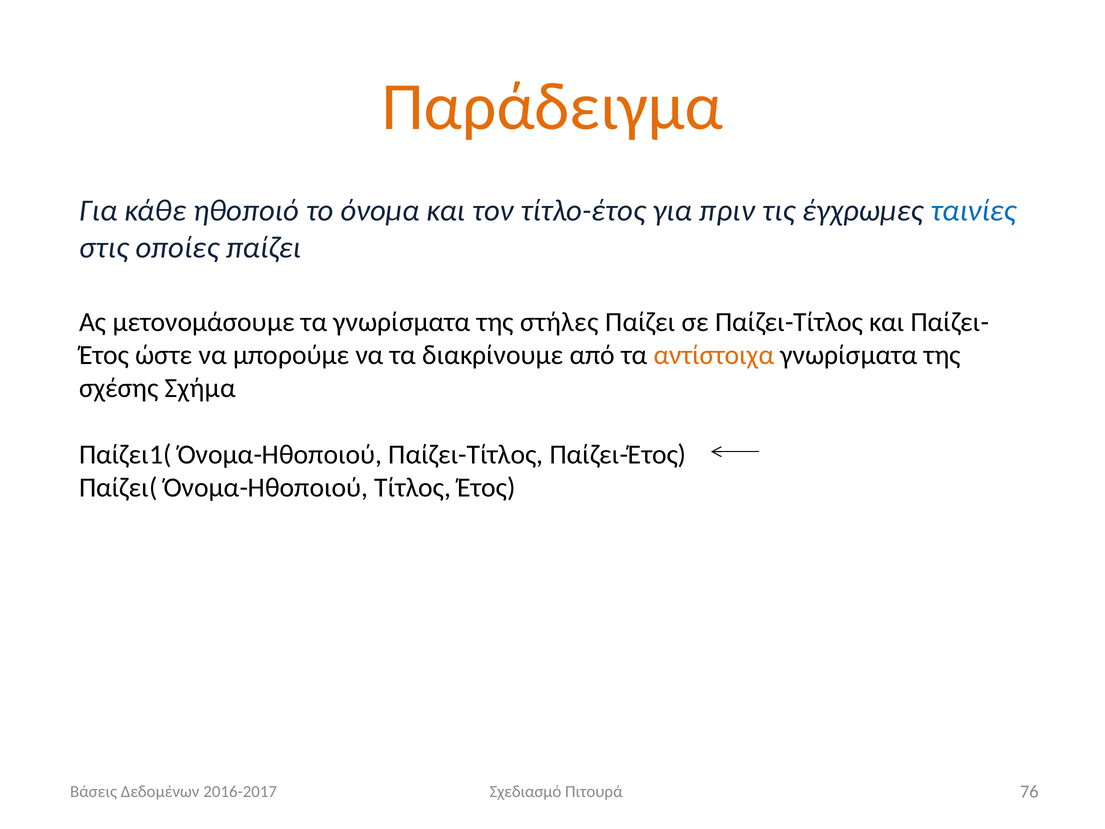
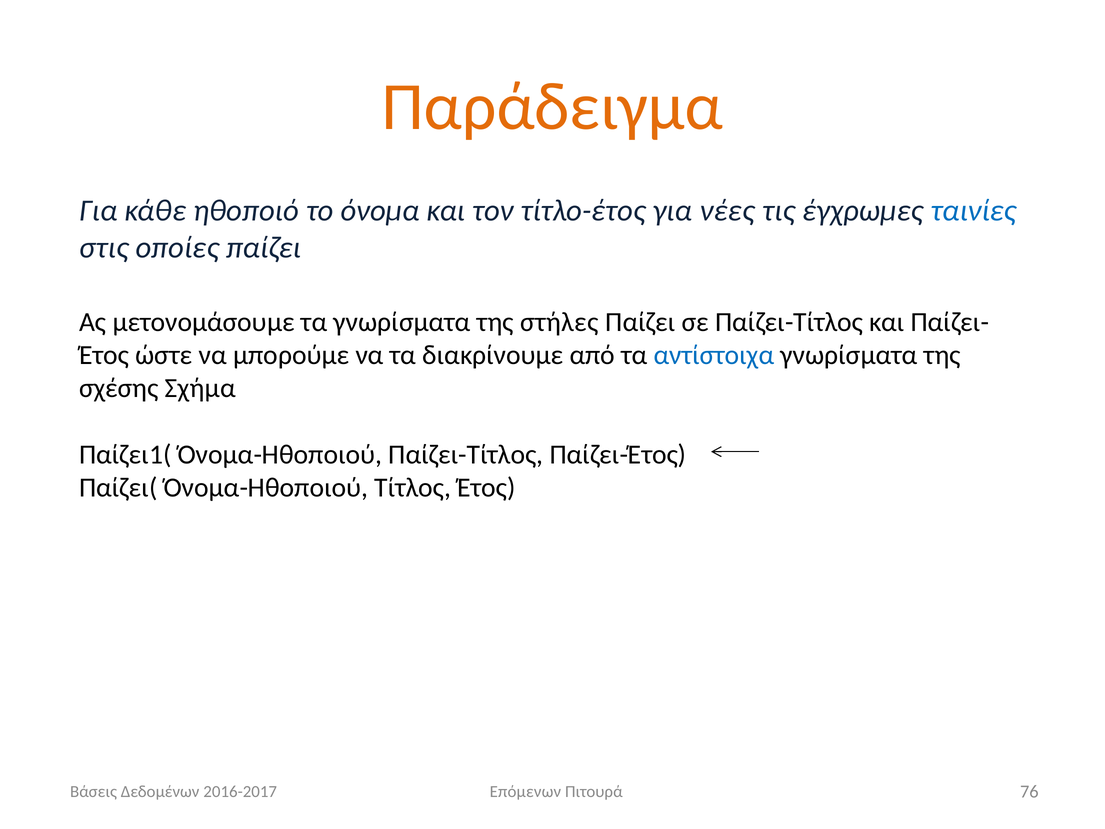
πριν: πριν -> νέες
αντίστοιχα colour: orange -> blue
Σχεδιασμό: Σχεδιασμό -> Επόμενων
